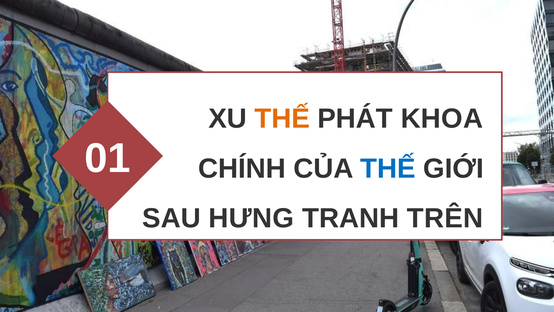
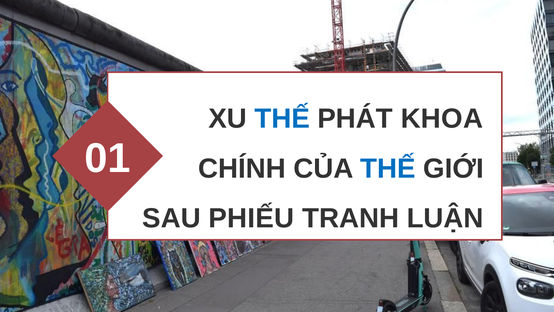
THẾ at (282, 118) colour: orange -> blue
HƯNG: HƯNG -> PHIẾU
TRÊN: TRÊN -> LUẬN
